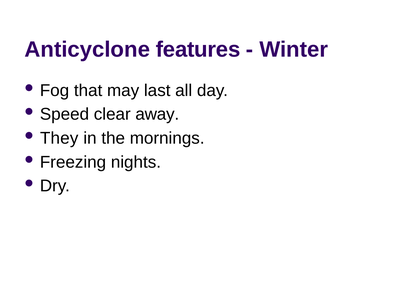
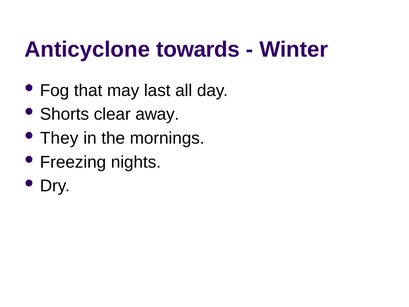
features: features -> towards
Speed: Speed -> Shorts
